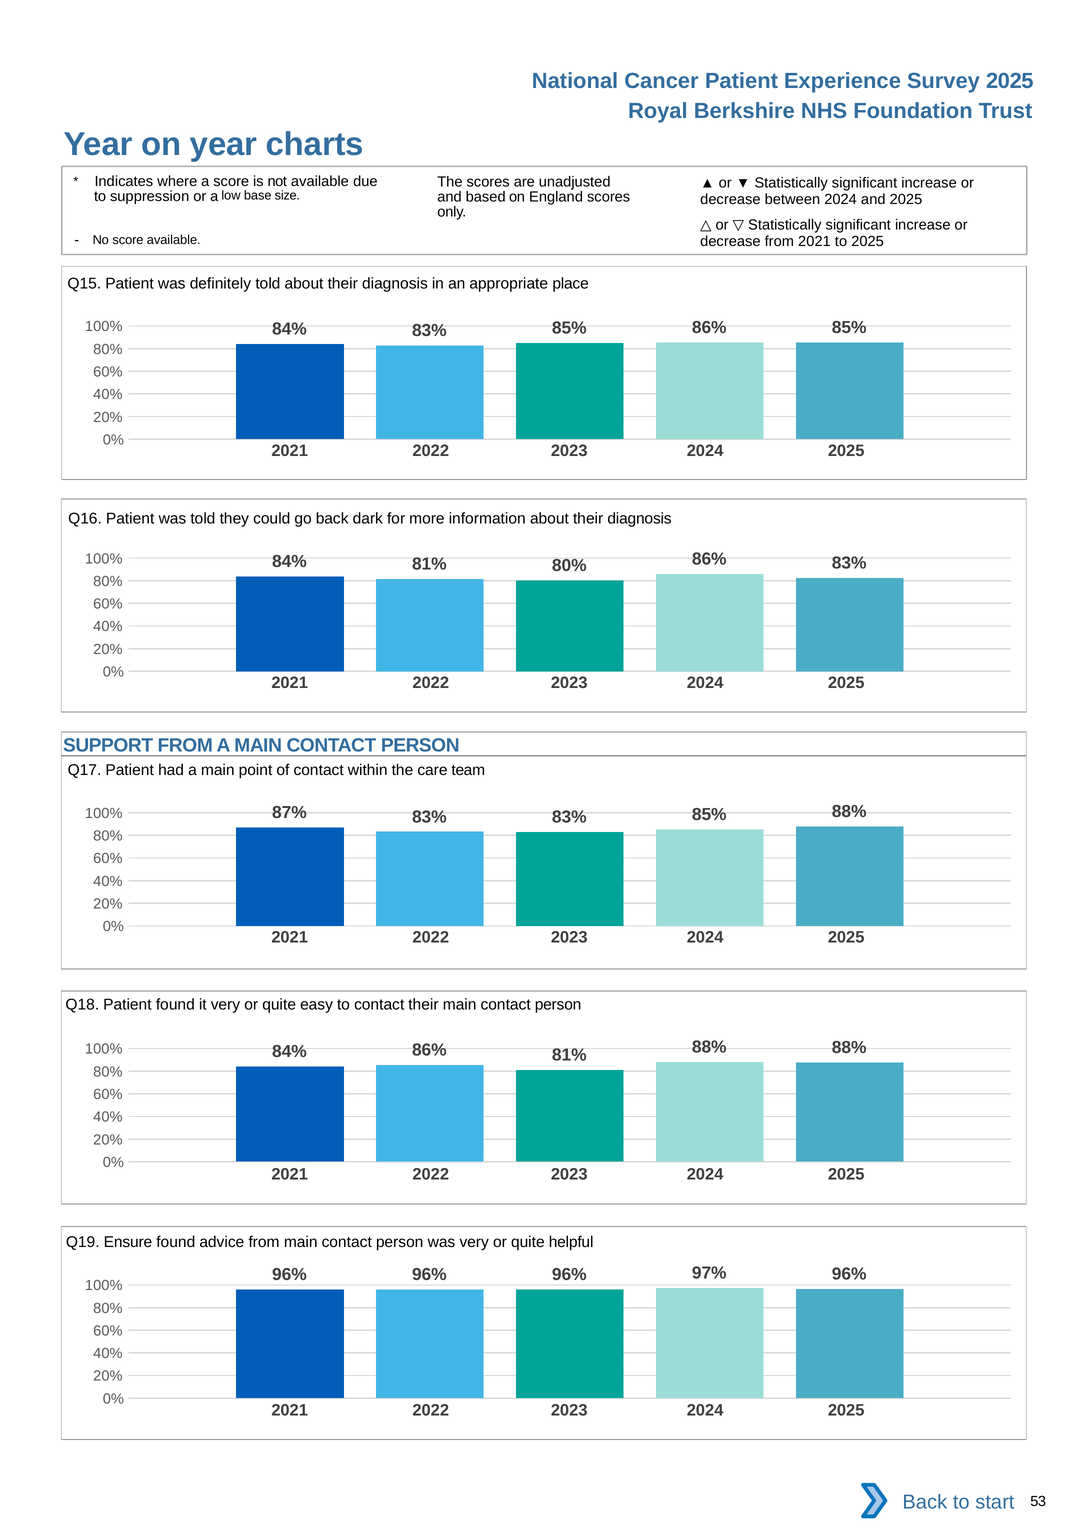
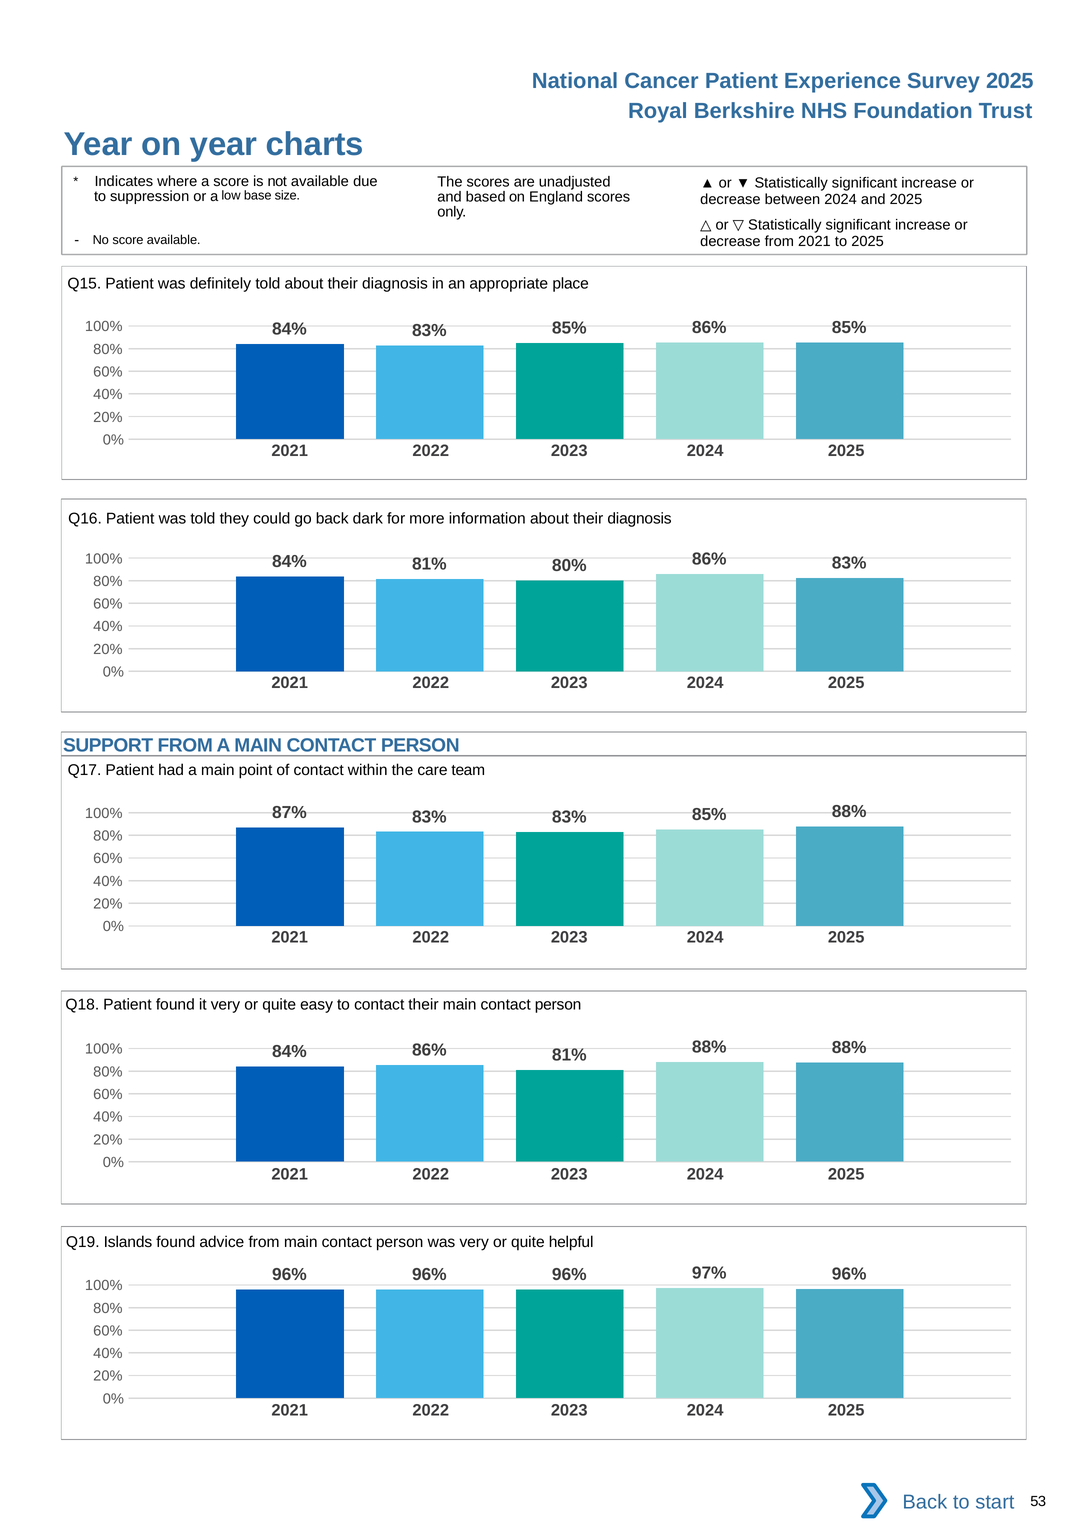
Ensure: Ensure -> Islands
